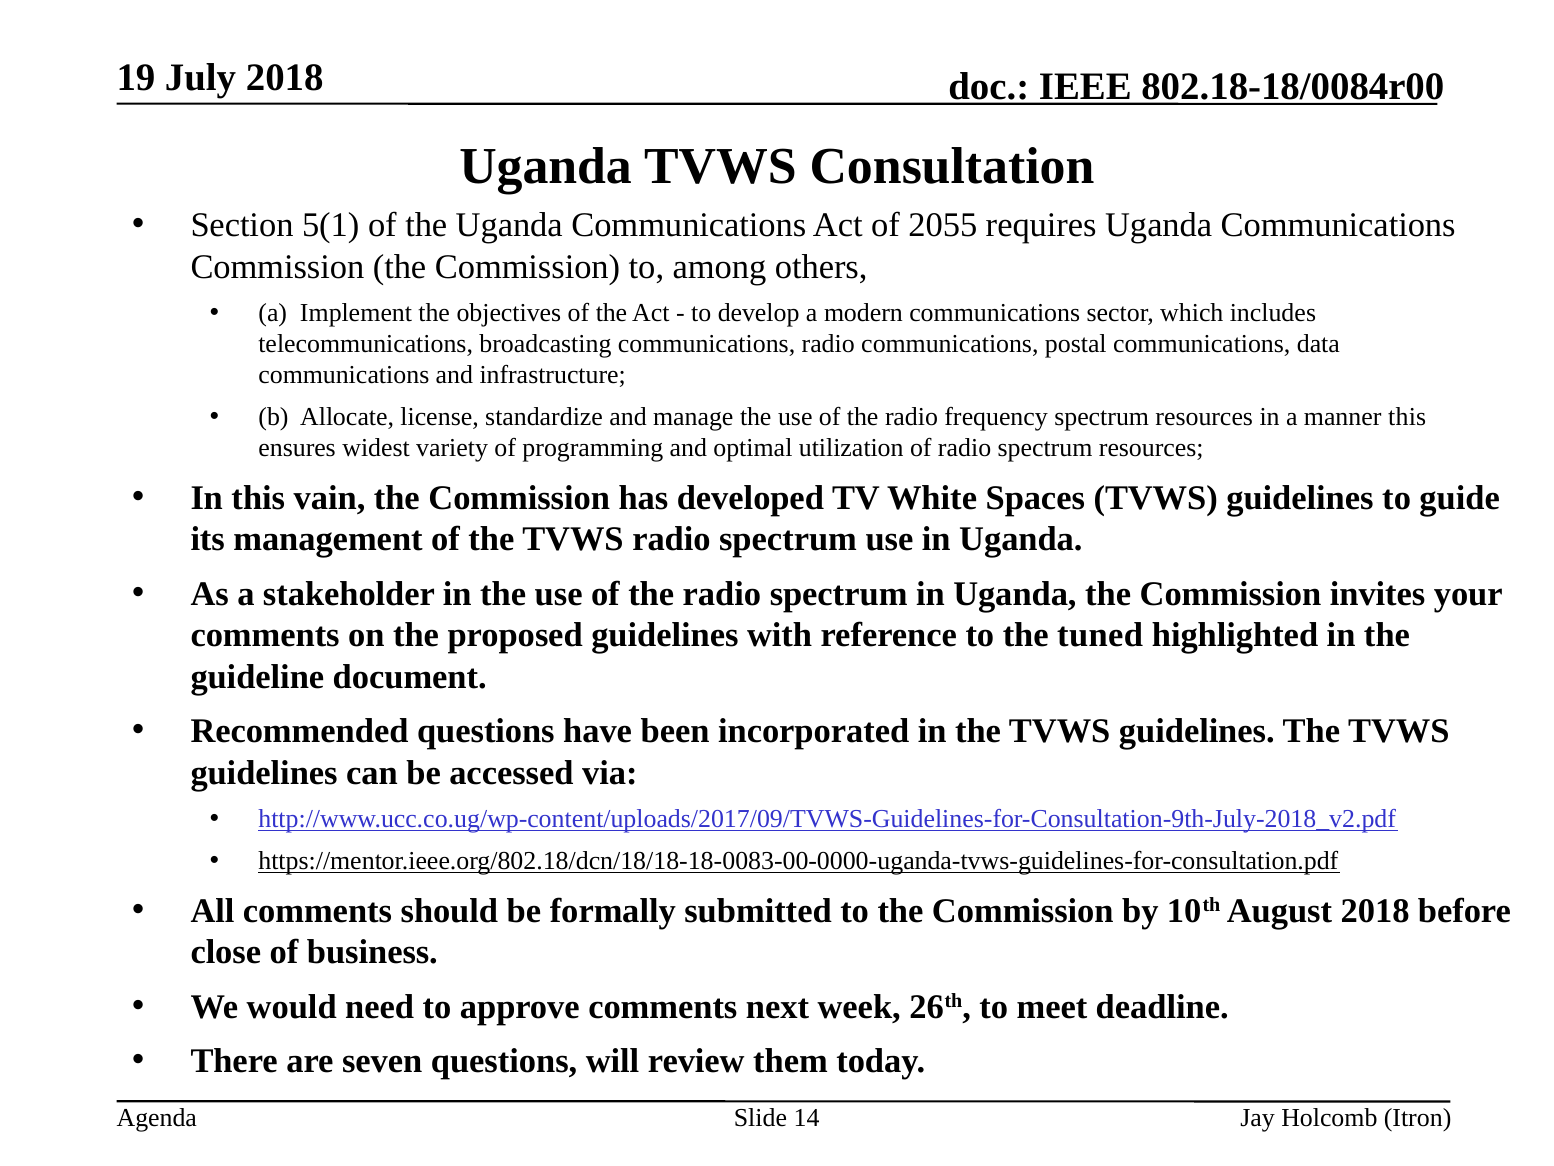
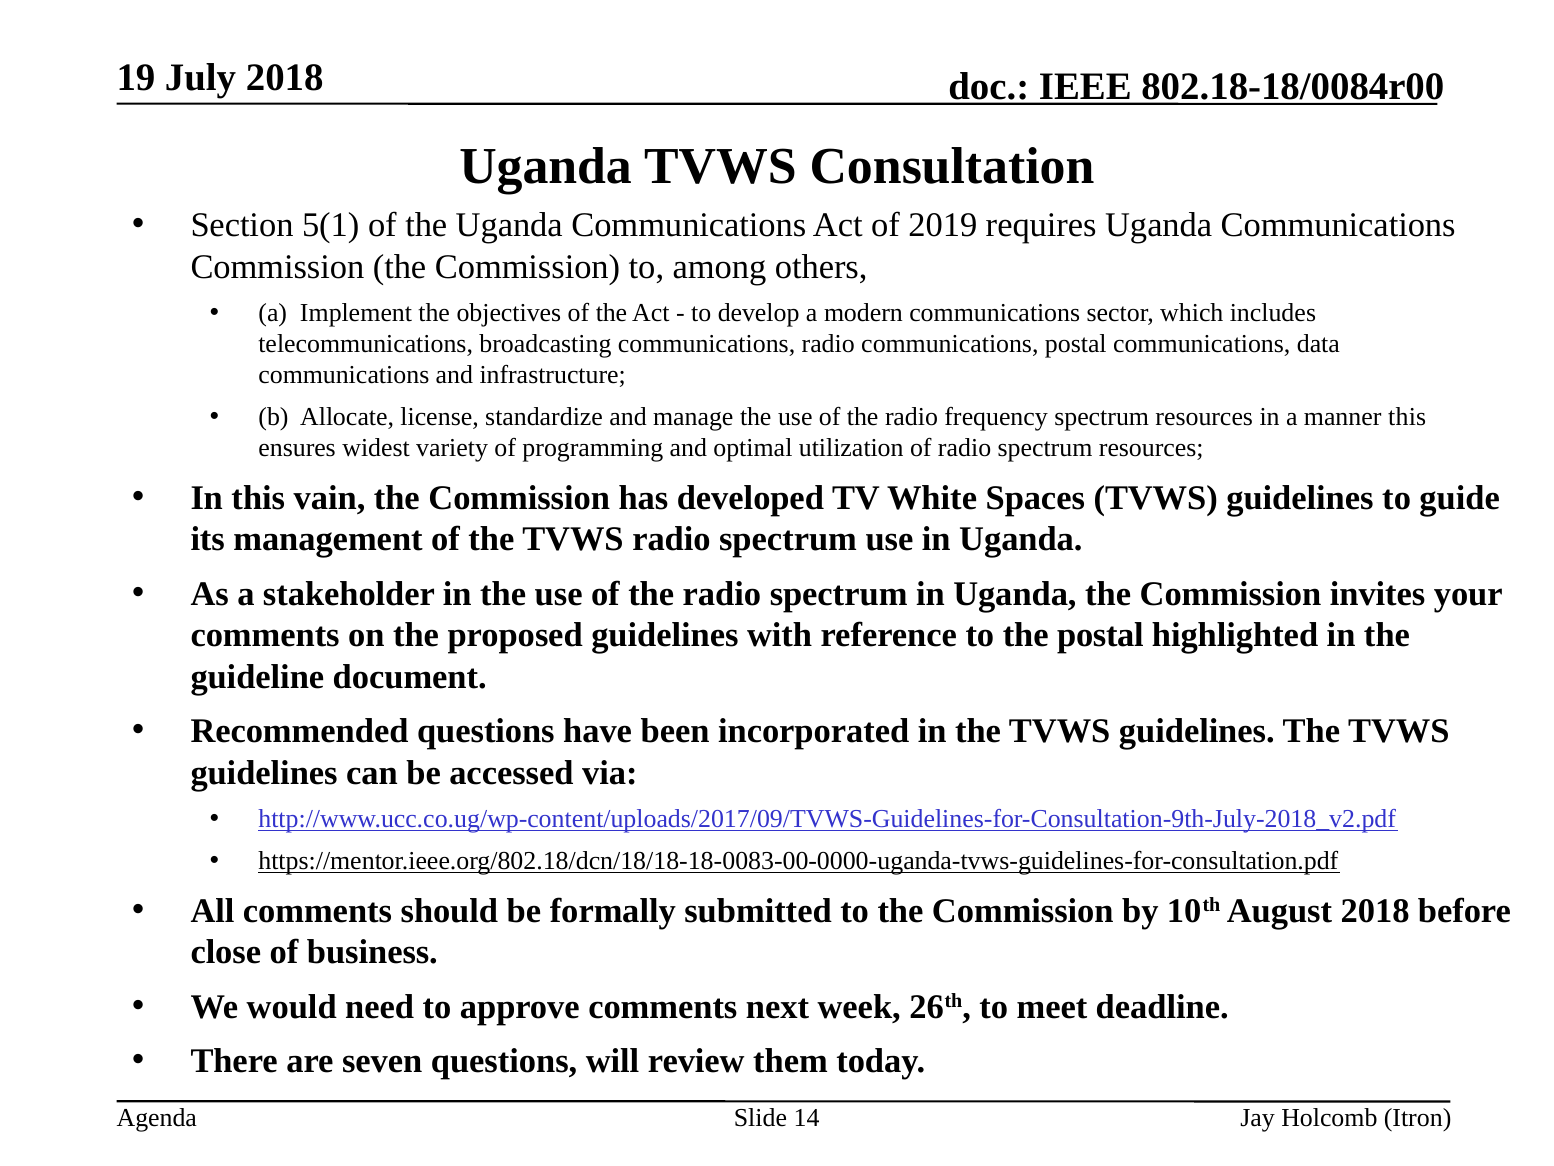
2055: 2055 -> 2019
the tuned: tuned -> postal
